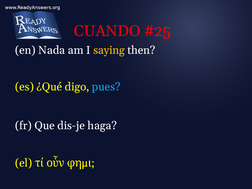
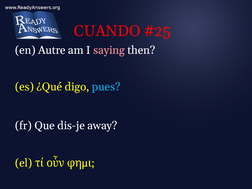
Nada: Nada -> Autre
saying colour: yellow -> pink
haga: haga -> away
